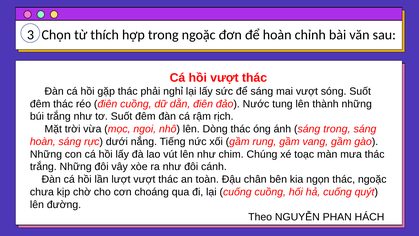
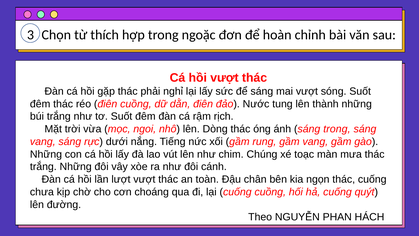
hoàn at (43, 141): hoàn -> vang
thác ngoặc: ngoặc -> cuống
